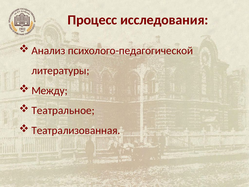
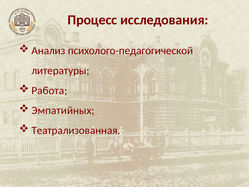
Между: Между -> Работа
Театральное: Театральное -> Эмпатийных
